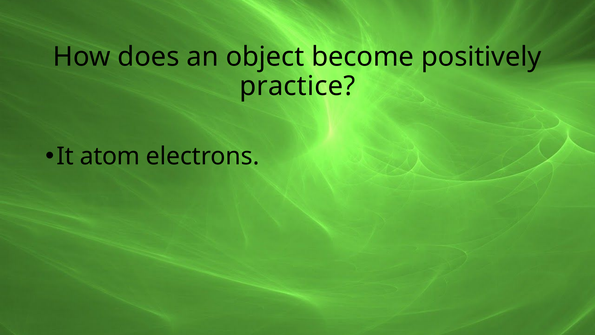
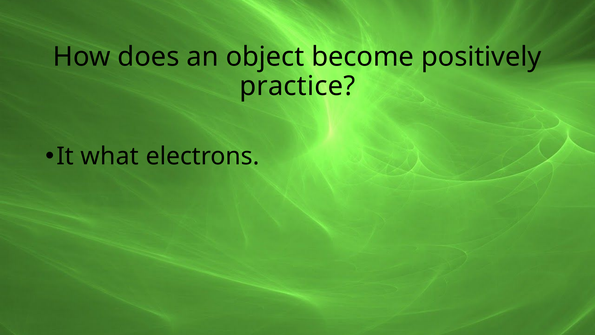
atom: atom -> what
